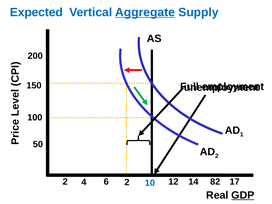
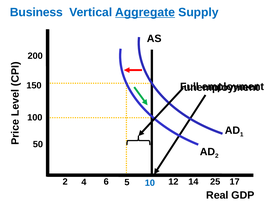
Expected: Expected -> Business
6 2: 2 -> 5
82: 82 -> 25
GDP underline: present -> none
